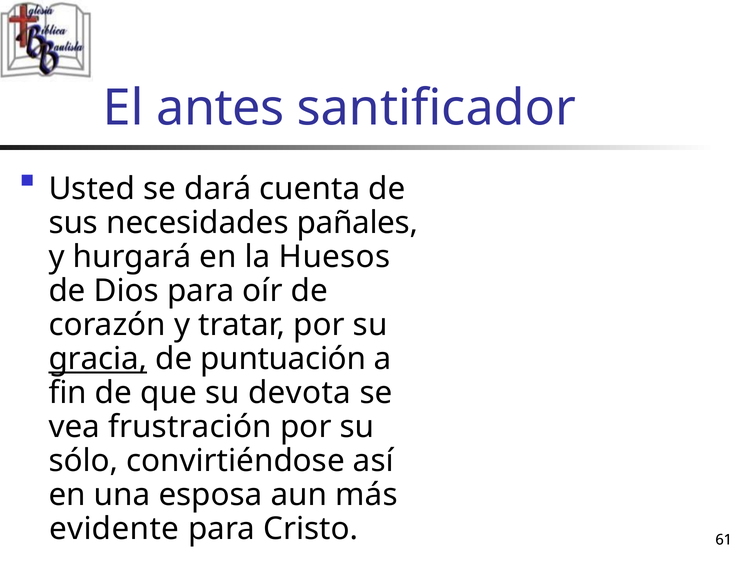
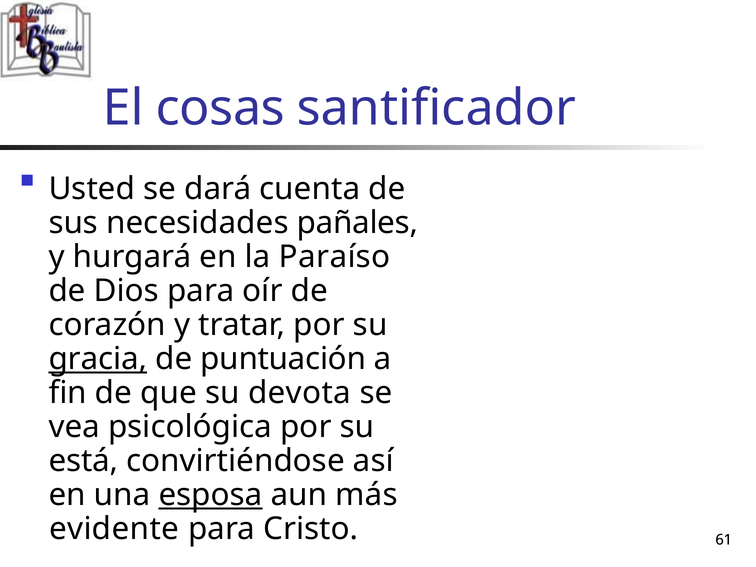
antes: antes -> cosas
Huesos: Huesos -> Paraíso
frustración: frustración -> psicológica
sólo: sólo -> está
esposa underline: none -> present
